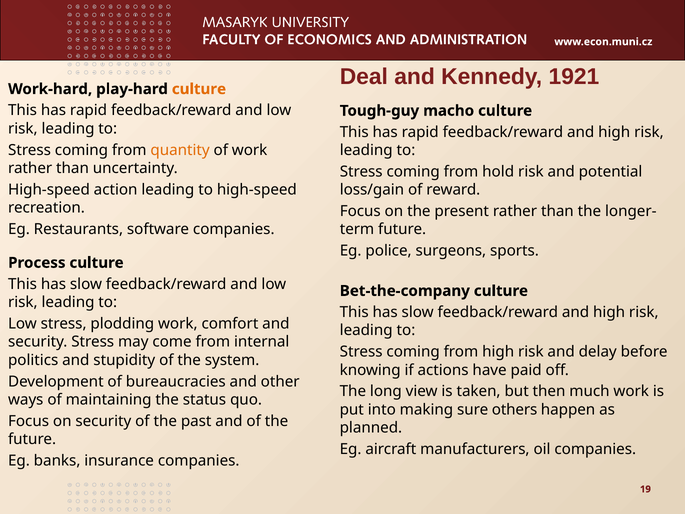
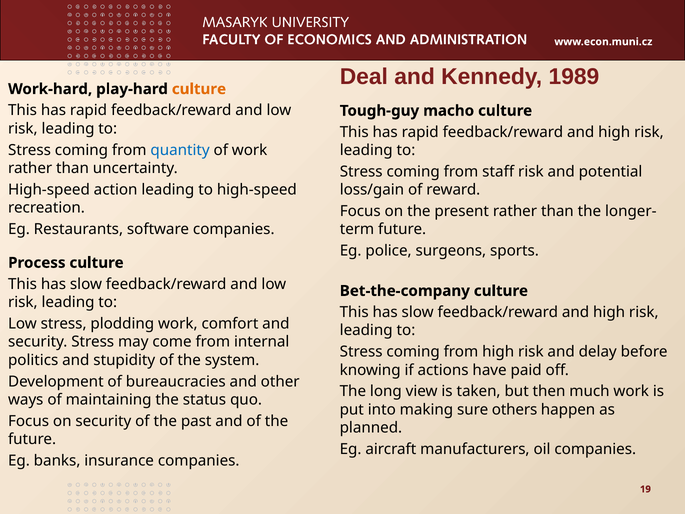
1921: 1921 -> 1989
quantity colour: orange -> blue
hold: hold -> staff
